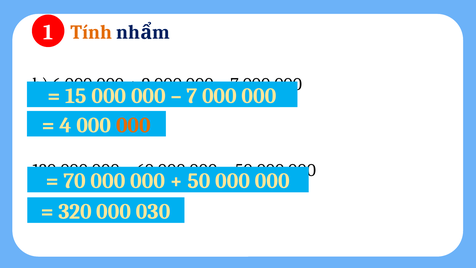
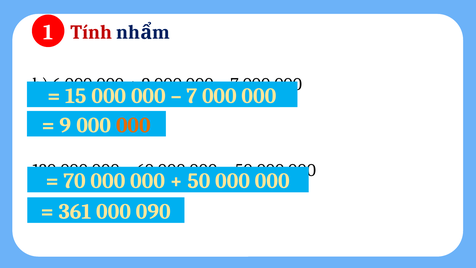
Tính colour: orange -> red
4 at (65, 125): 4 -> 9
320: 320 -> 361
030: 030 -> 090
